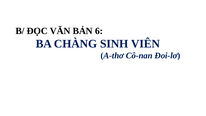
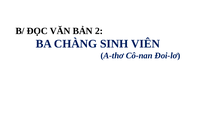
6: 6 -> 2
